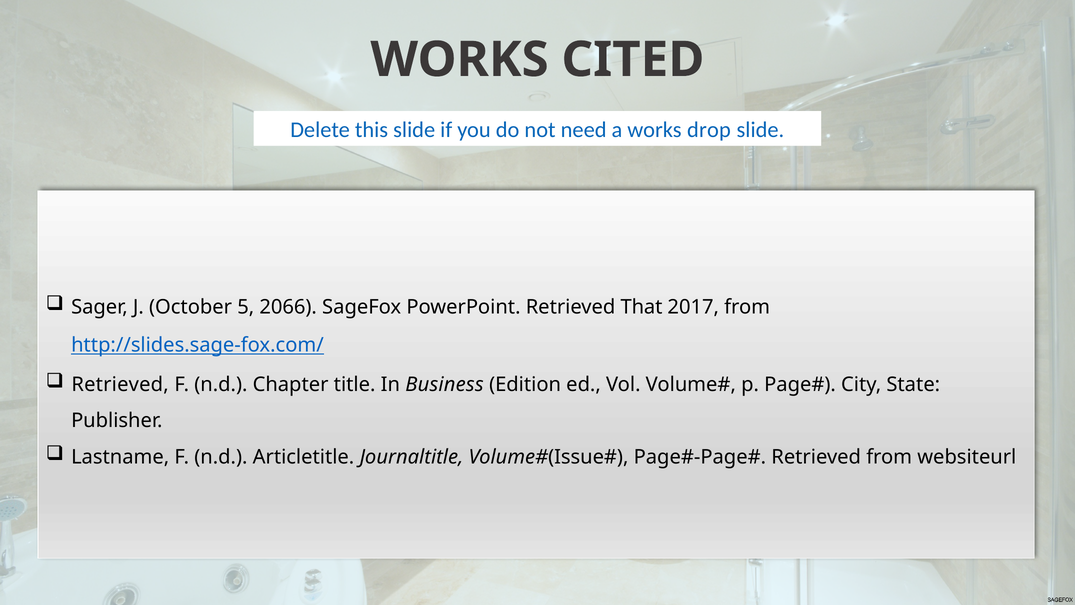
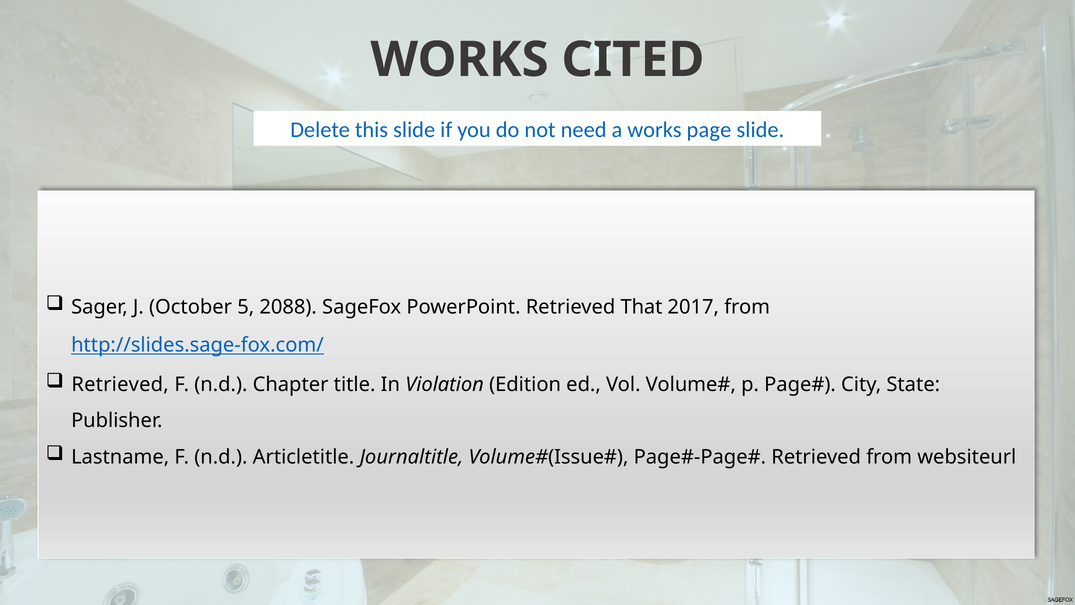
drop: drop -> page
2066: 2066 -> 2088
Business: Business -> Violation
